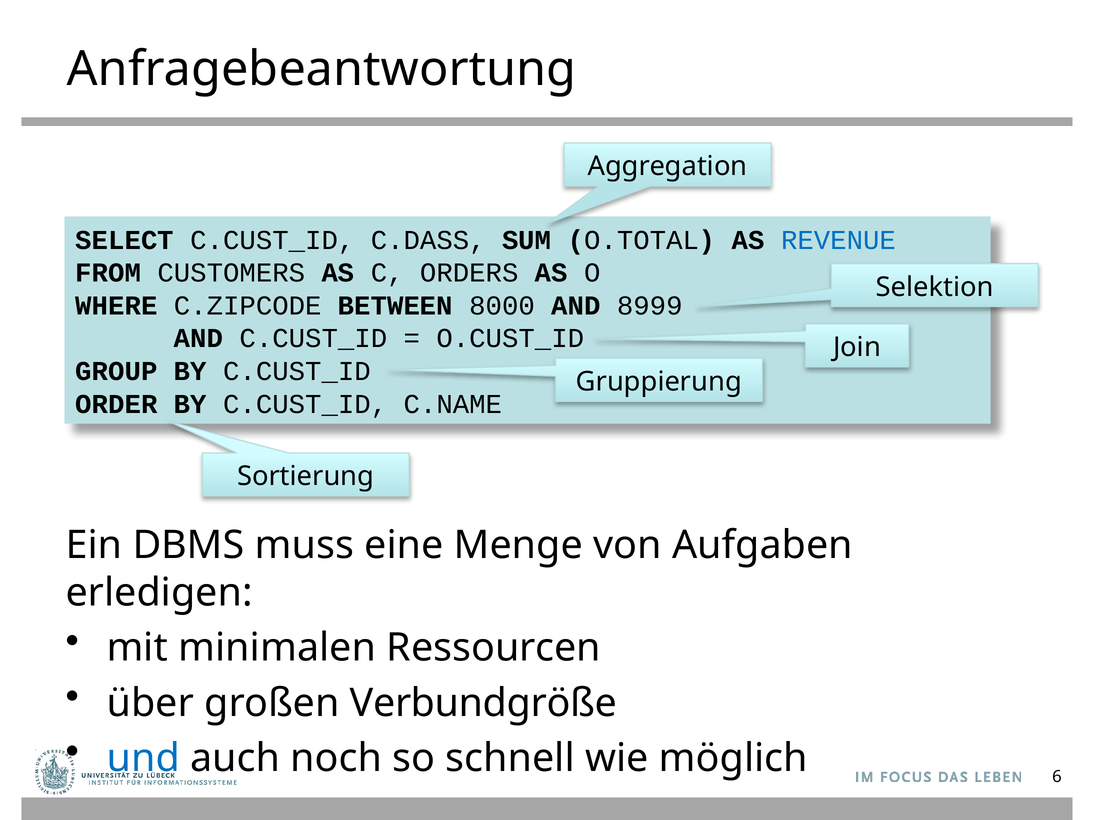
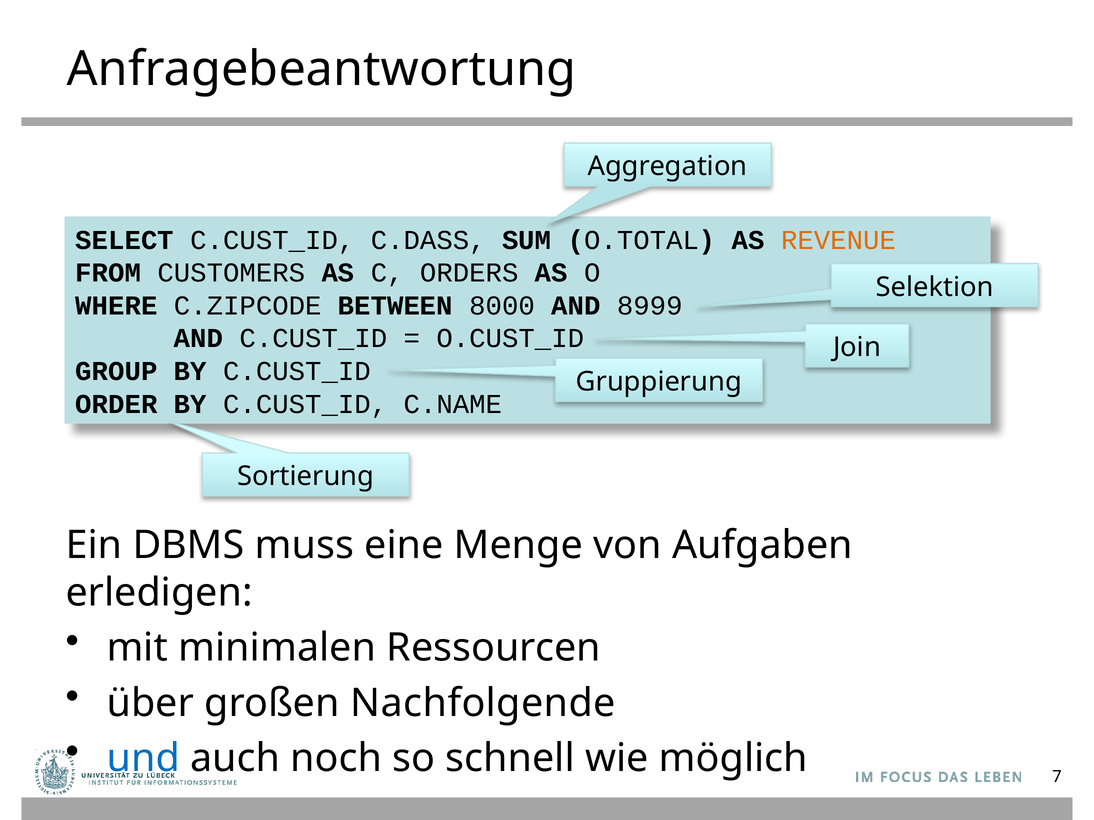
REVENUE colour: blue -> orange
Verbundgröße: Verbundgröße -> Nachfolgende
6: 6 -> 7
